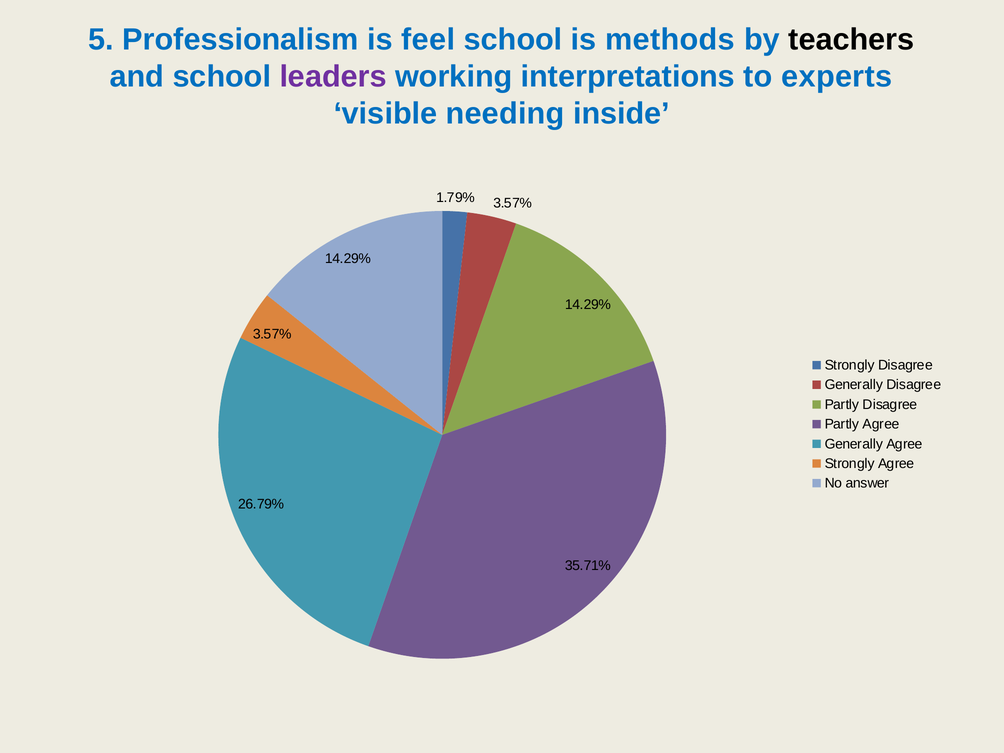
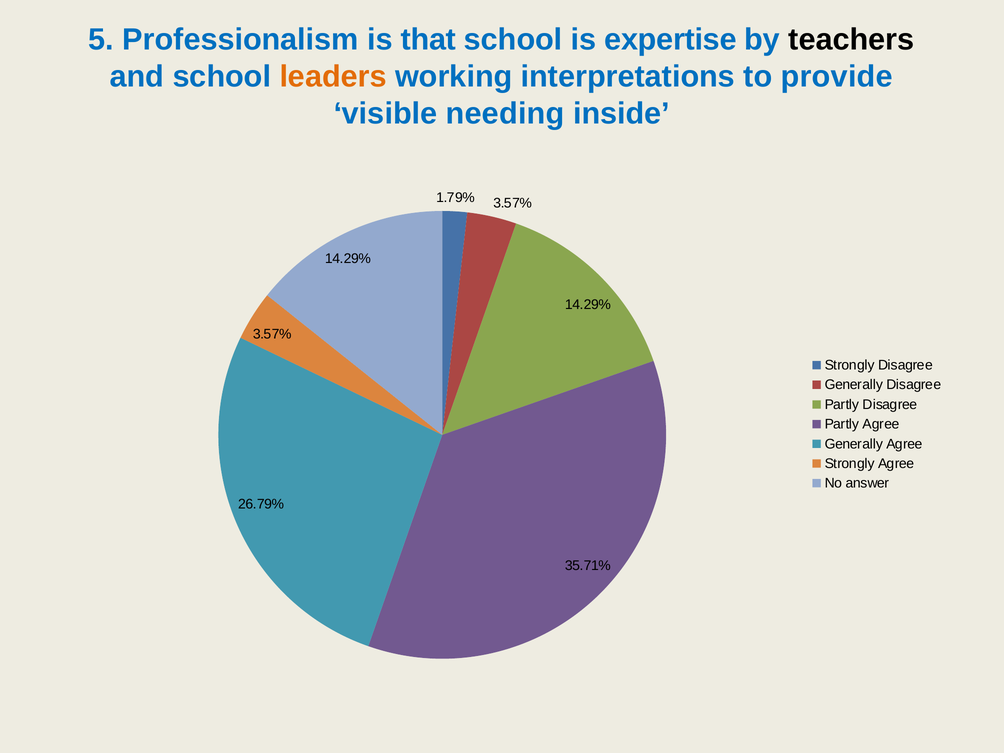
feel: feel -> that
methods: methods -> expertise
leaders colour: purple -> orange
experts: experts -> provide
